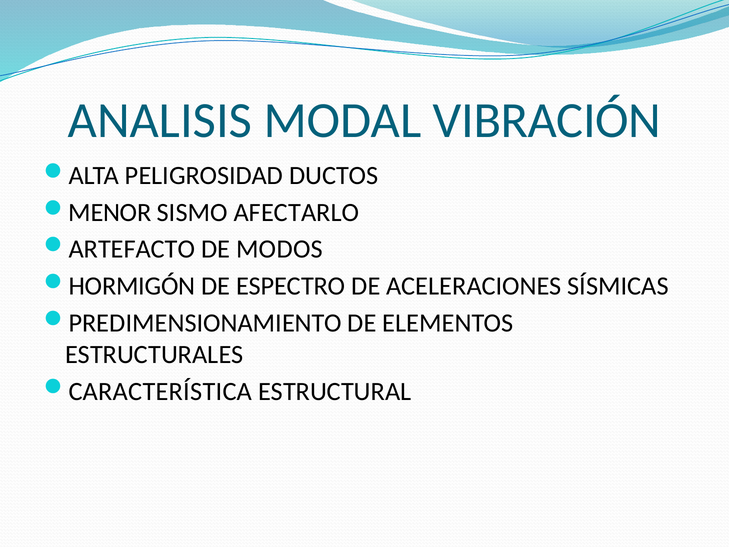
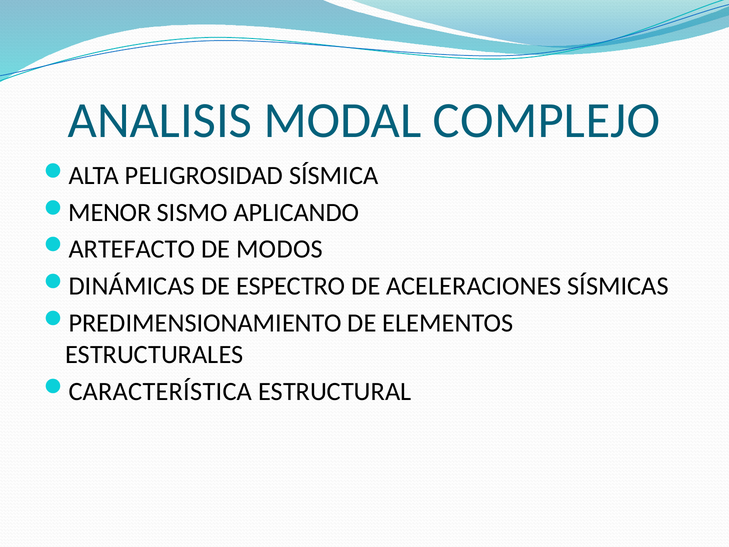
VIBRACIÓN: VIBRACIÓN -> COMPLEJO
DUCTOS: DUCTOS -> SÍSMICA
AFECTARLO: AFECTARLO -> APLICANDO
HORMIGÓN: HORMIGÓN -> DINÁMICAS
